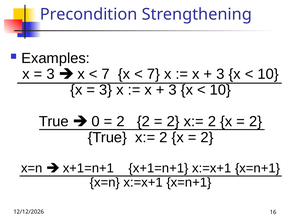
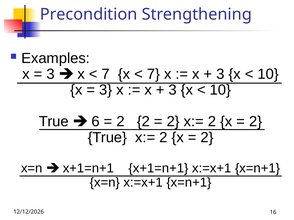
0: 0 -> 6
